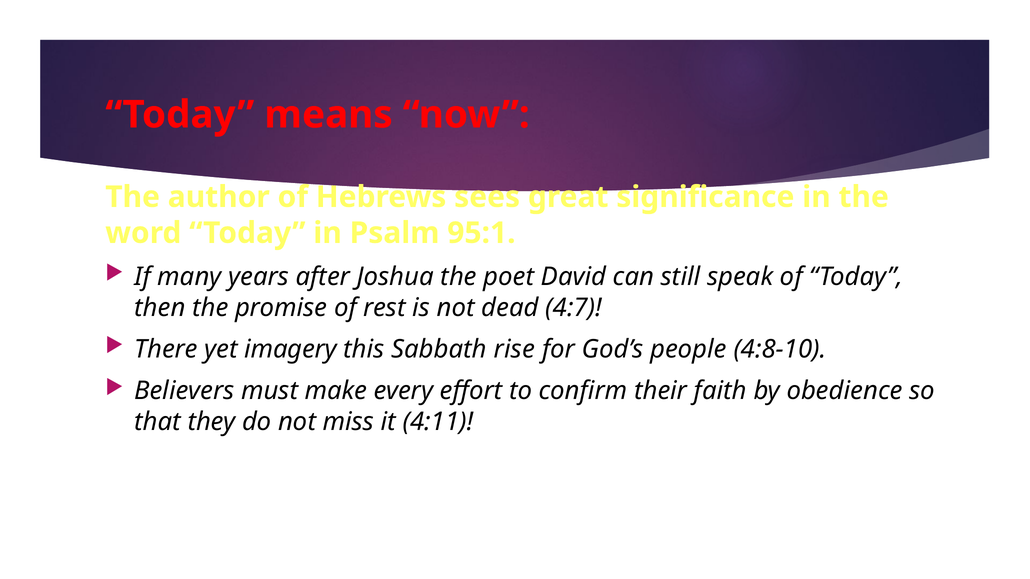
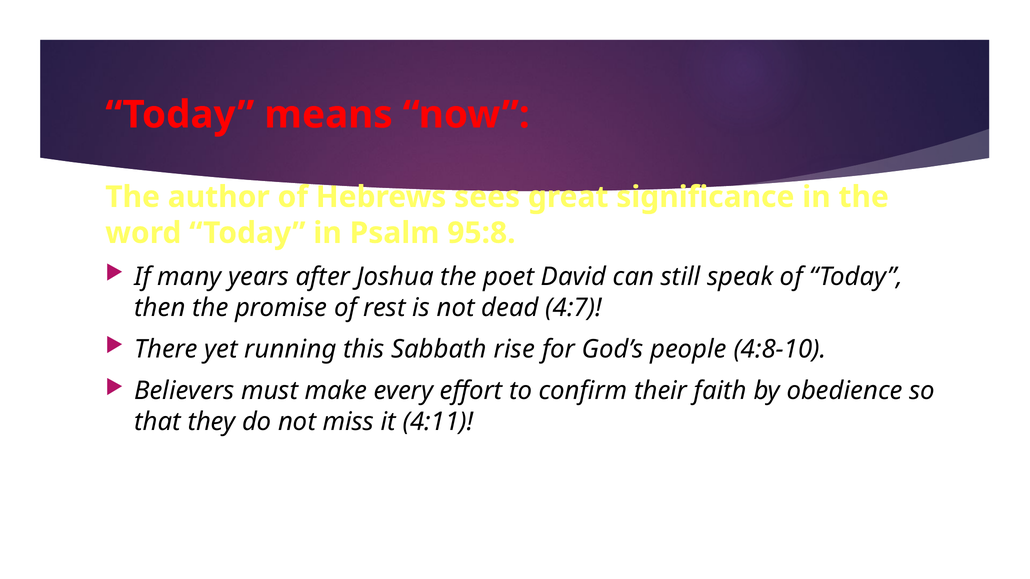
95:1: 95:1 -> 95:8
imagery: imagery -> running
